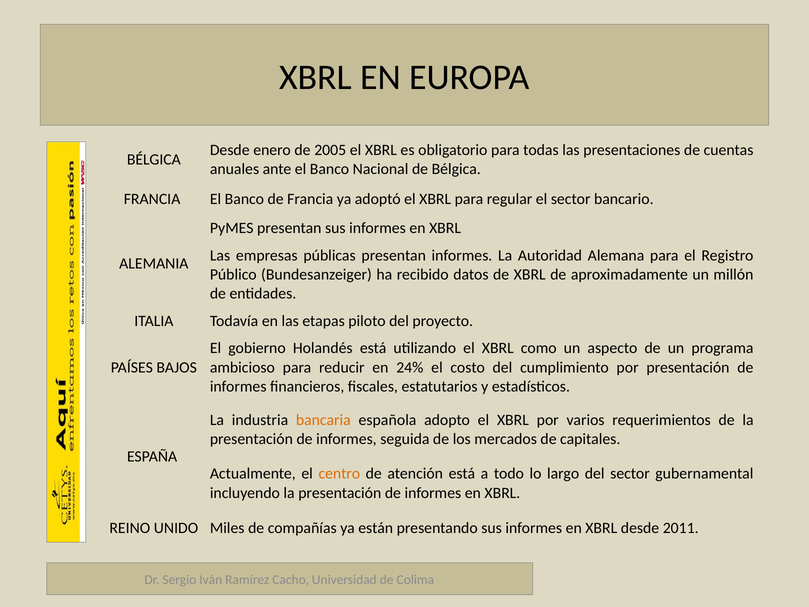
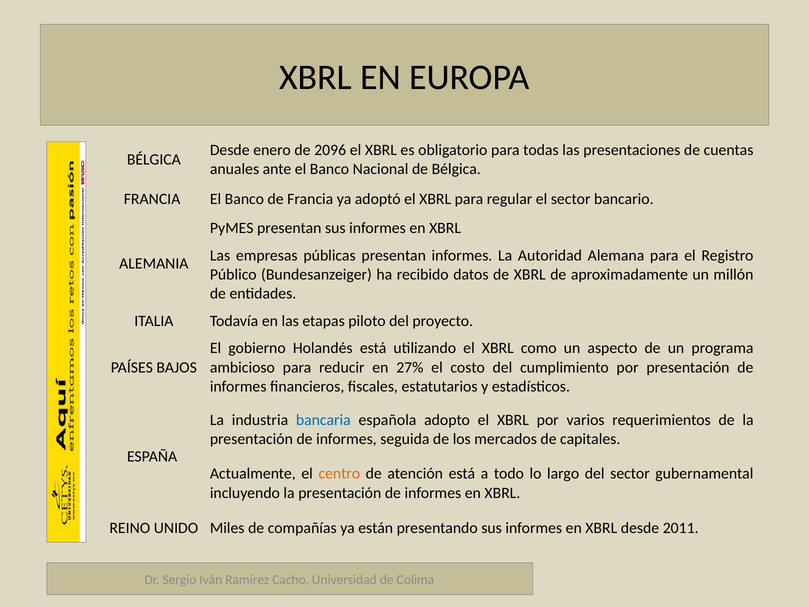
2005: 2005 -> 2096
24%: 24% -> 27%
bancaria colour: orange -> blue
